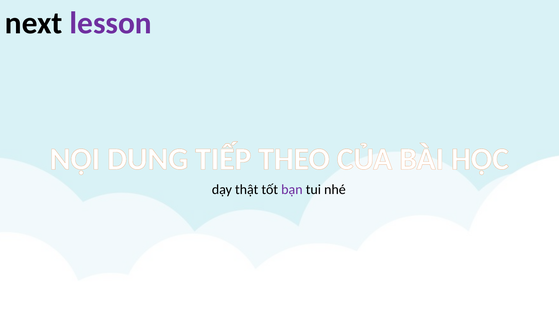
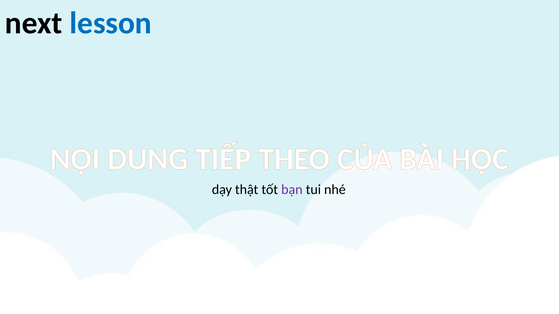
lesson colour: purple -> blue
